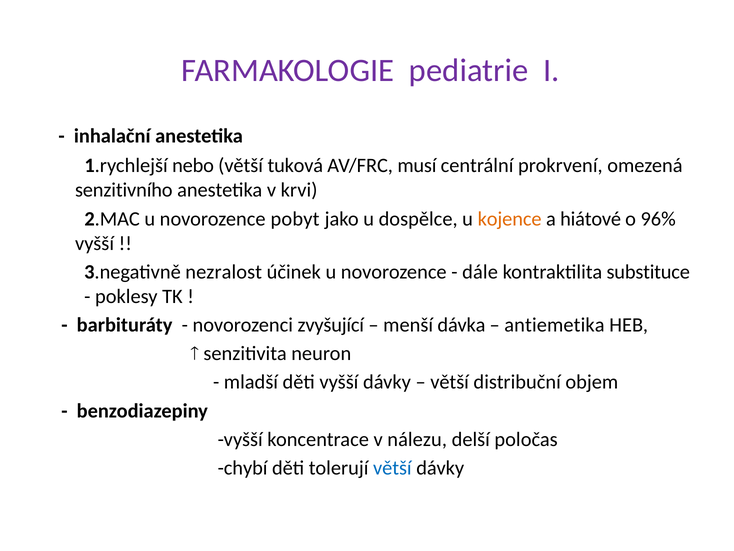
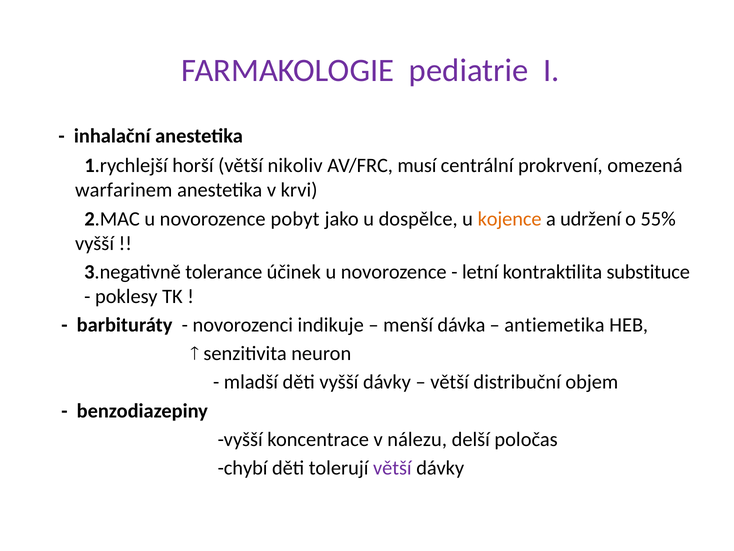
nebo: nebo -> horší
tuková: tuková -> nikoliv
senzitivního: senzitivního -> warfarinem
hiátové: hiátové -> udržení
96%: 96% -> 55%
nezralost: nezralost -> tolerance
dále: dále -> letní
zvyšující: zvyšující -> indikuje
větší at (392, 468) colour: blue -> purple
